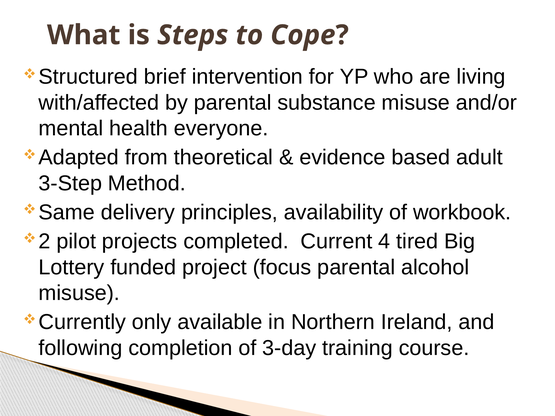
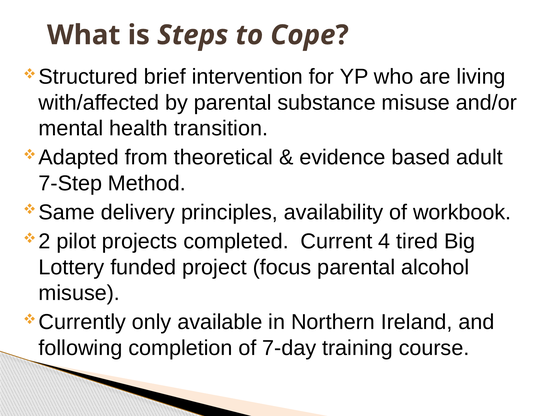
everyone: everyone -> transition
3-Step: 3-Step -> 7-Step
3-day: 3-day -> 7-day
